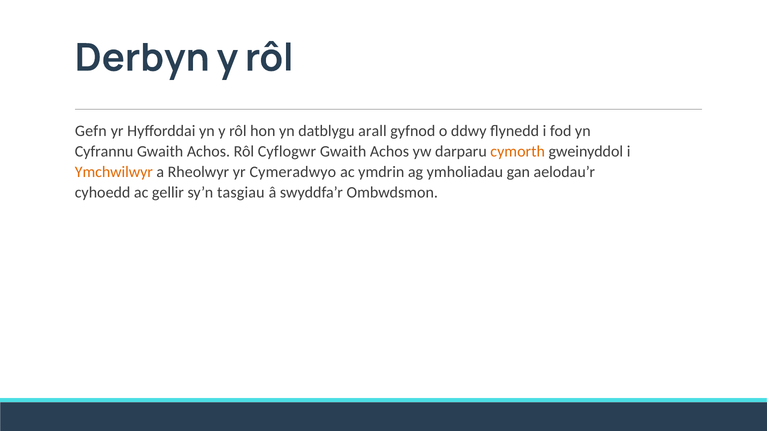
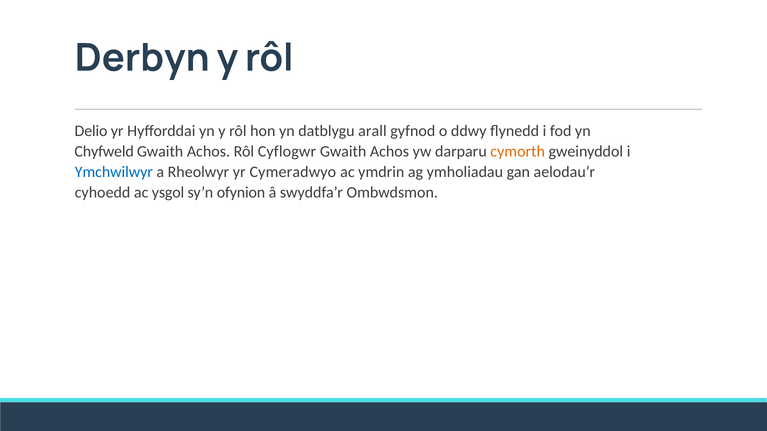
Gefn: Gefn -> Delio
Cyfrannu: Cyfrannu -> Chyfweld
Ymchwilwyr colour: orange -> blue
gellir: gellir -> ysgol
tasgiau: tasgiau -> ofynion
